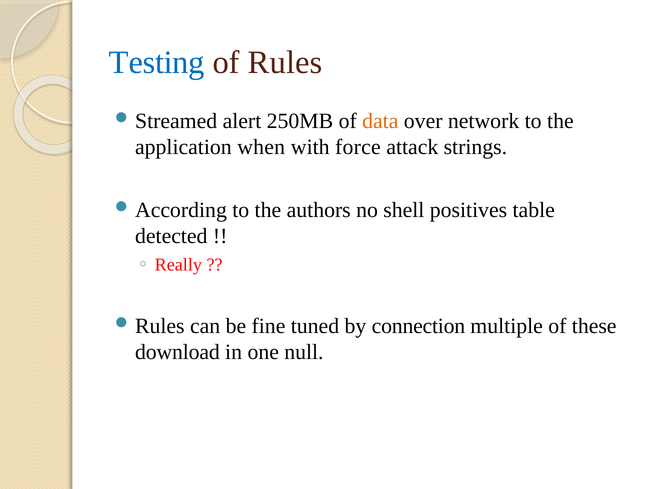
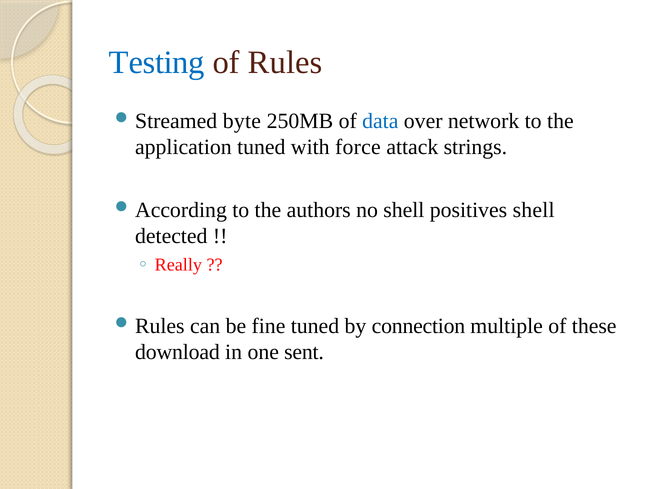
alert: alert -> byte
data colour: orange -> blue
application when: when -> tuned
positives table: table -> shell
null: null -> sent
